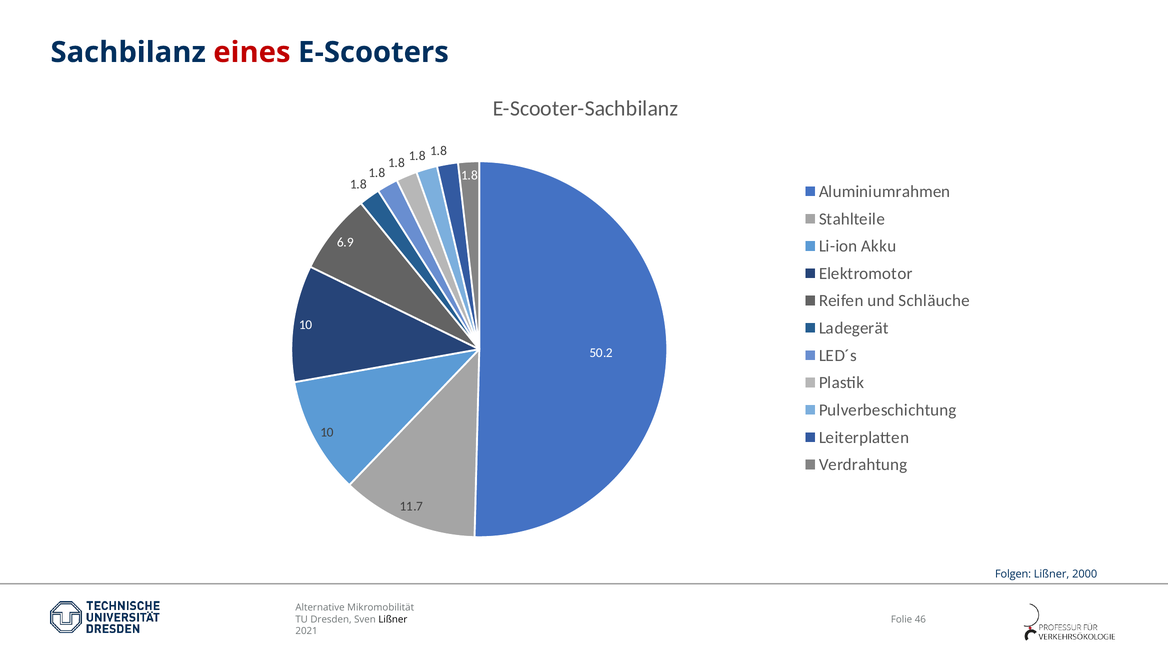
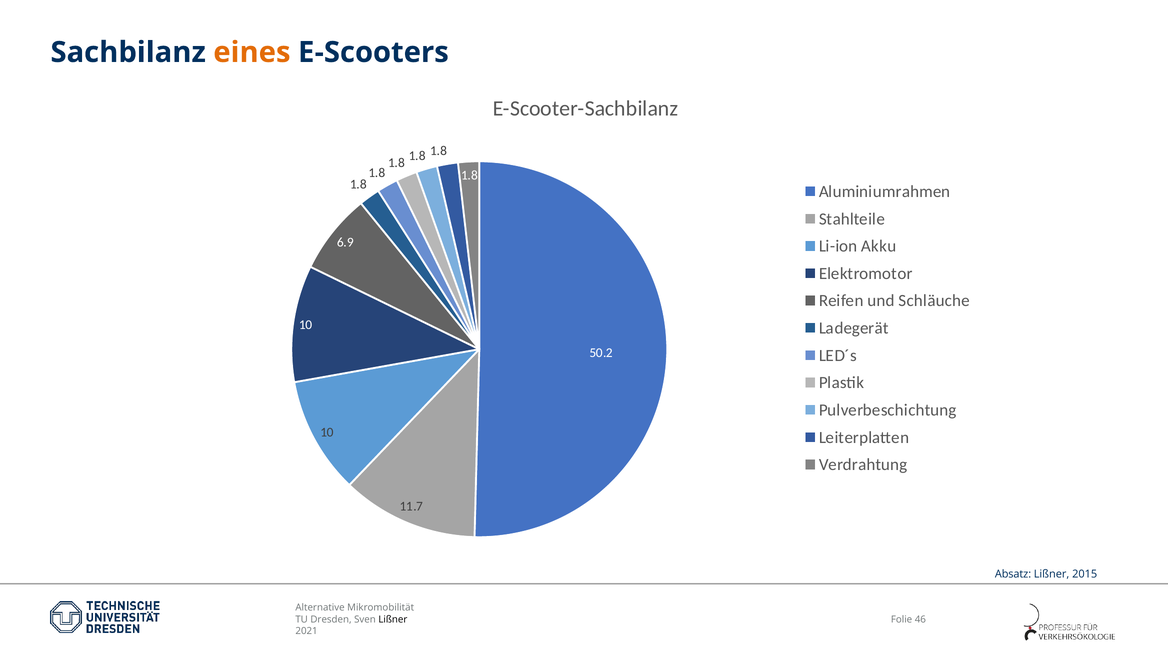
eines colour: red -> orange
Folgen: Folgen -> Absatz
2000: 2000 -> 2015
